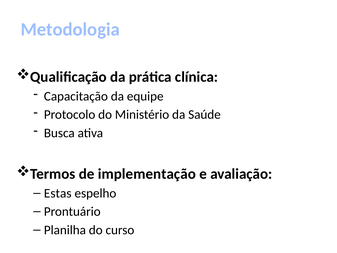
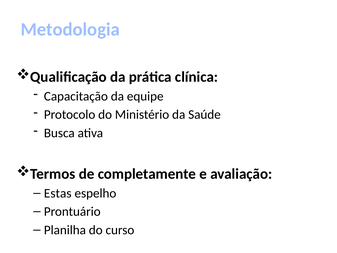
implementação: implementação -> completamente
